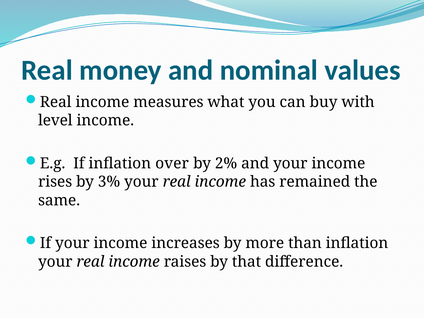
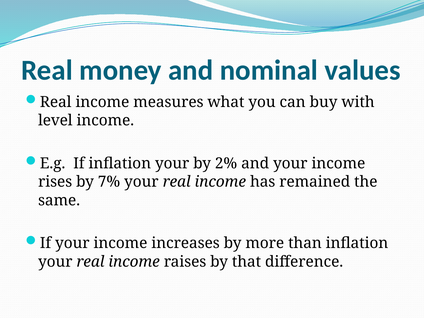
If inflation over: over -> your
3%: 3% -> 7%
